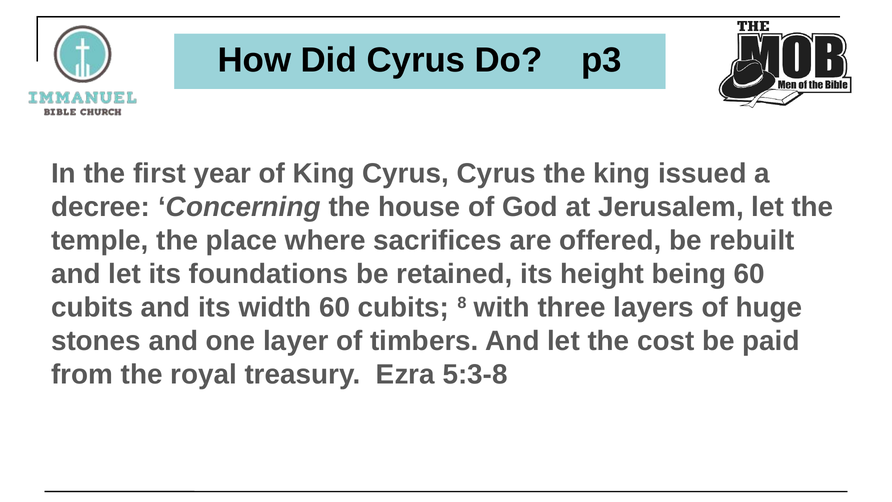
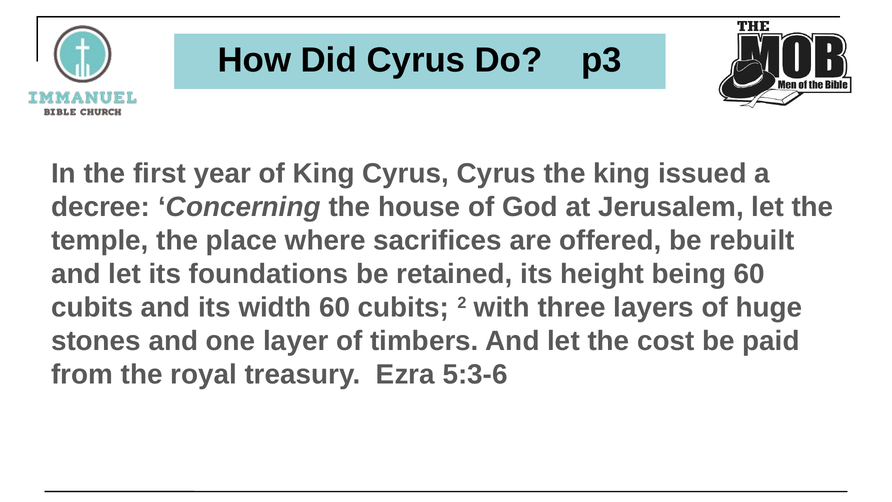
8: 8 -> 2
5:3-8: 5:3-8 -> 5:3-6
